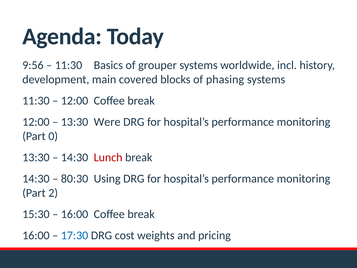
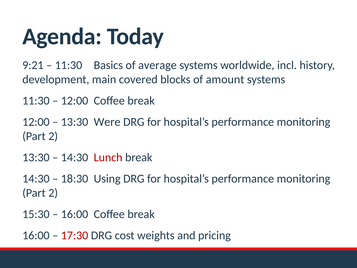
9:56: 9:56 -> 9:21
grouper: grouper -> average
phasing: phasing -> amount
0 at (53, 136): 0 -> 2
80:30: 80:30 -> 18:30
17:30 colour: blue -> red
